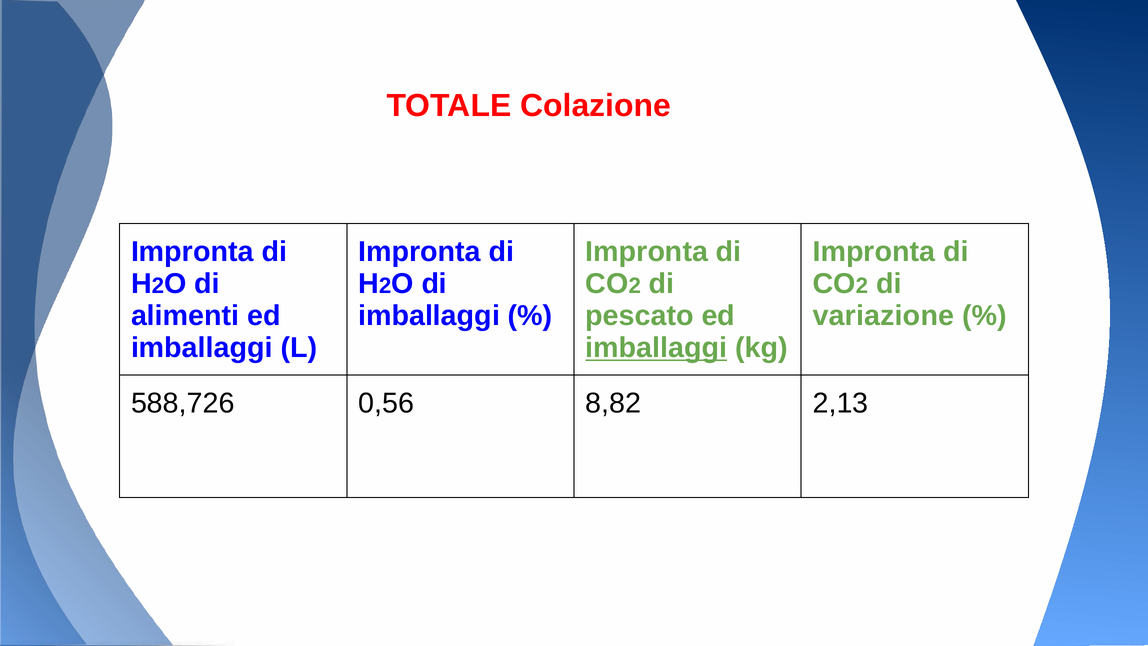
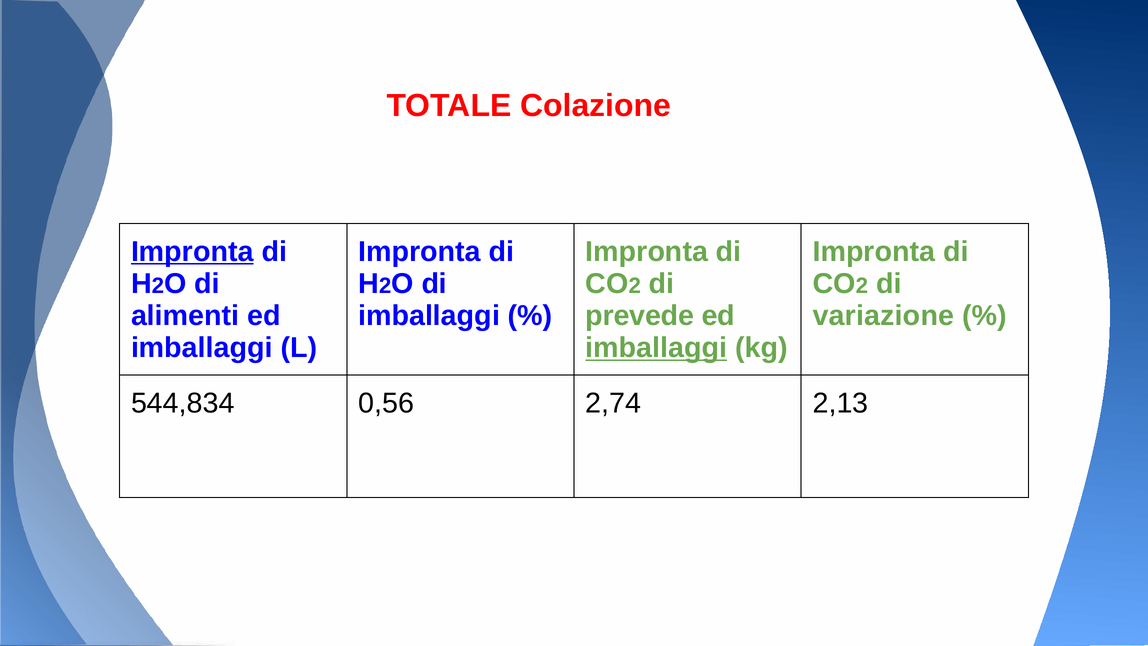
Impronta at (192, 251) underline: none -> present
pescato: pescato -> prevede
588,726: 588,726 -> 544,834
8,82: 8,82 -> 2,74
